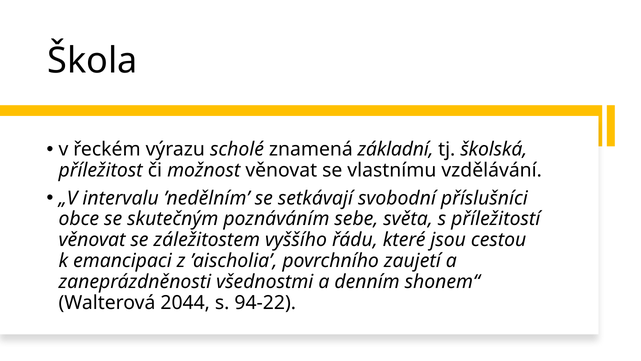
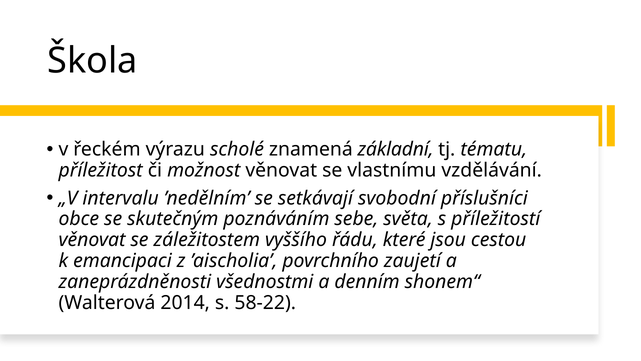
školská: školská -> tématu
2044: 2044 -> 2014
94-22: 94-22 -> 58-22
